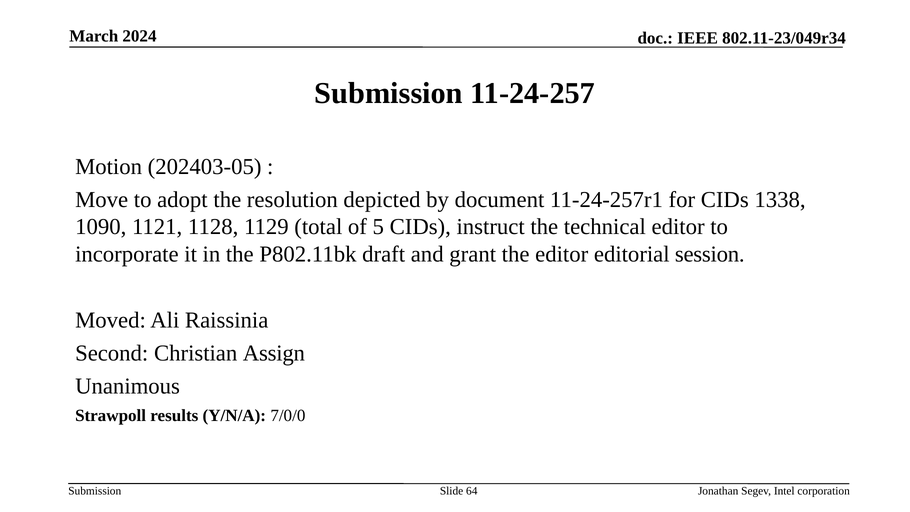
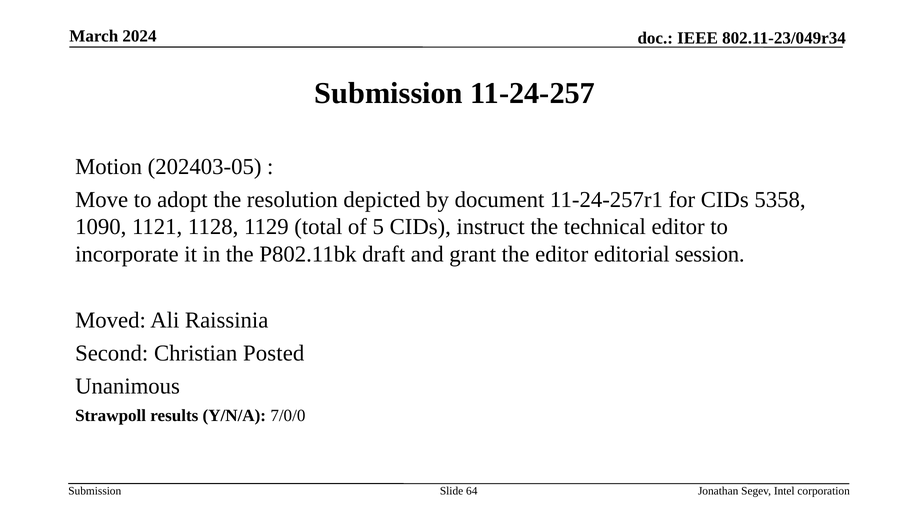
1338: 1338 -> 5358
Assign: Assign -> Posted
